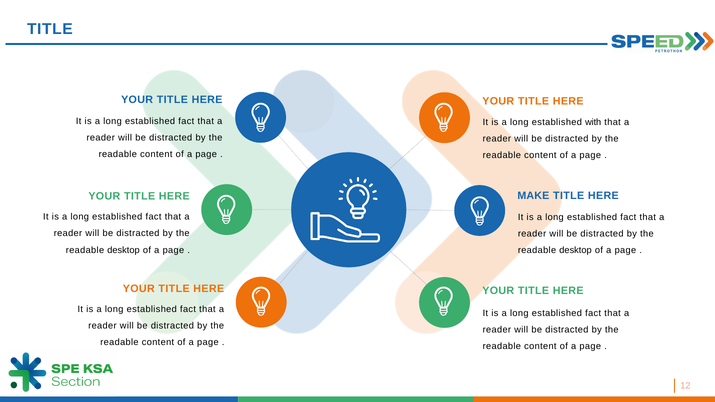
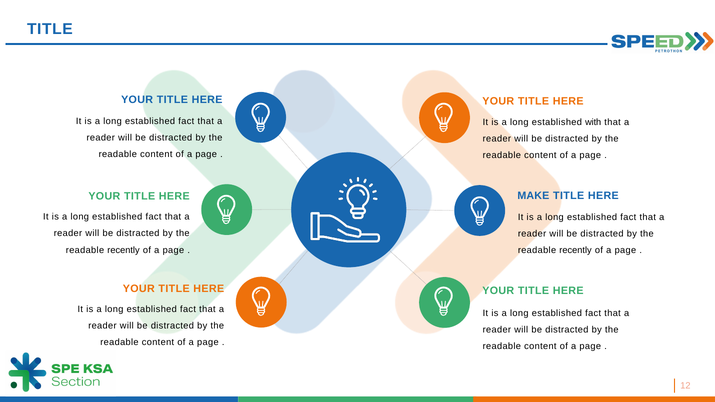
desktop at (123, 250): desktop -> recently
desktop at (576, 250): desktop -> recently
